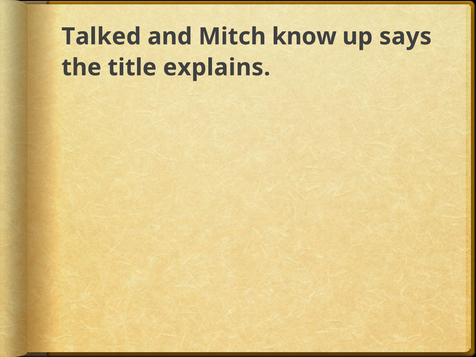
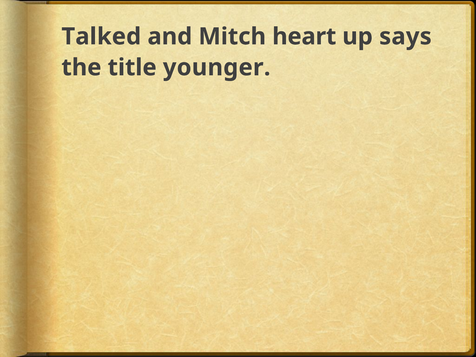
know: know -> heart
explains: explains -> younger
